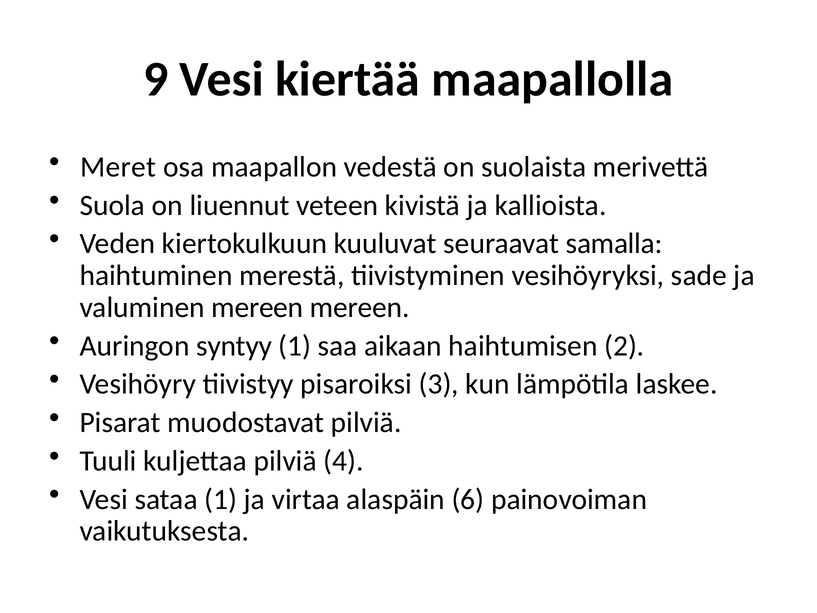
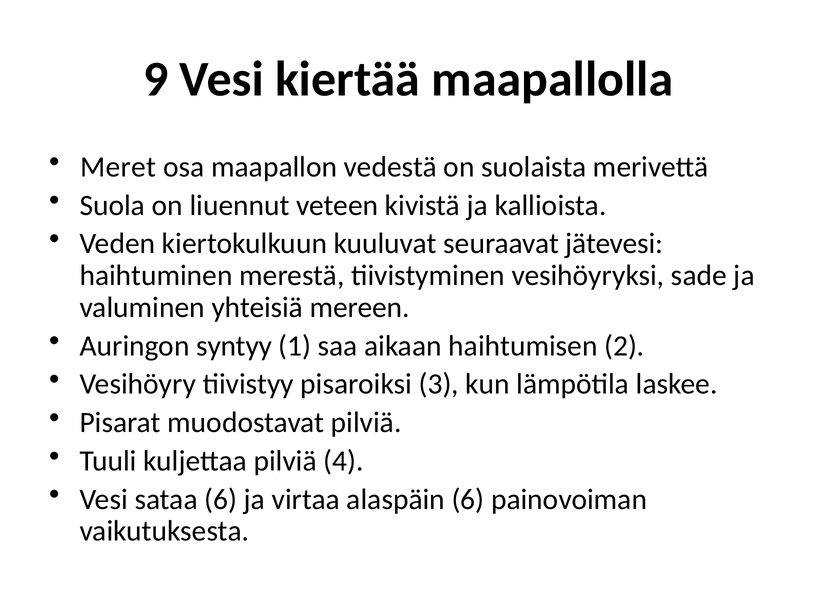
samalla: samalla -> jätevesi
valuminen mereen: mereen -> yhteisiä
sataa 1: 1 -> 6
